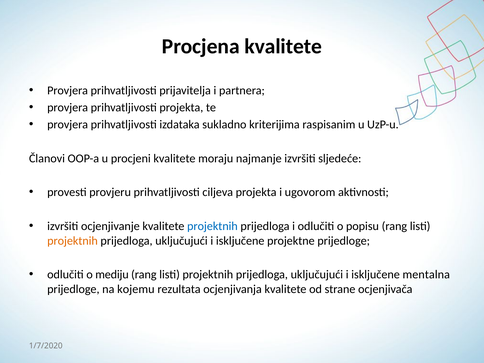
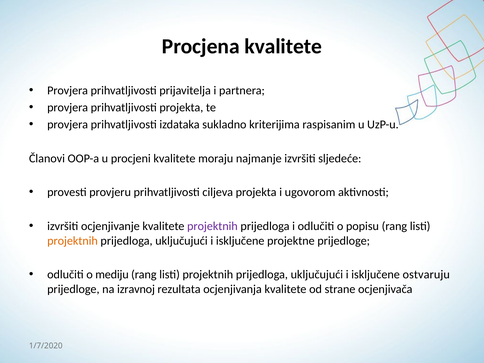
projektnih at (212, 226) colour: blue -> purple
mentalna: mentalna -> ostvaruju
kojemu: kojemu -> izravnoj
